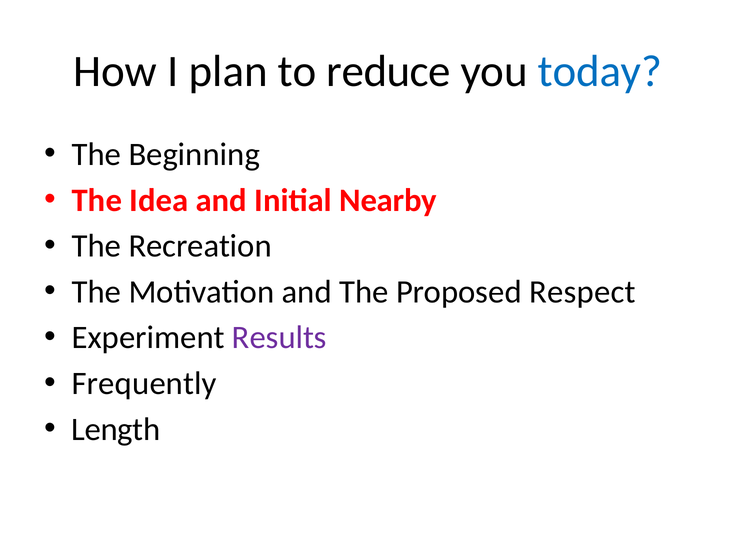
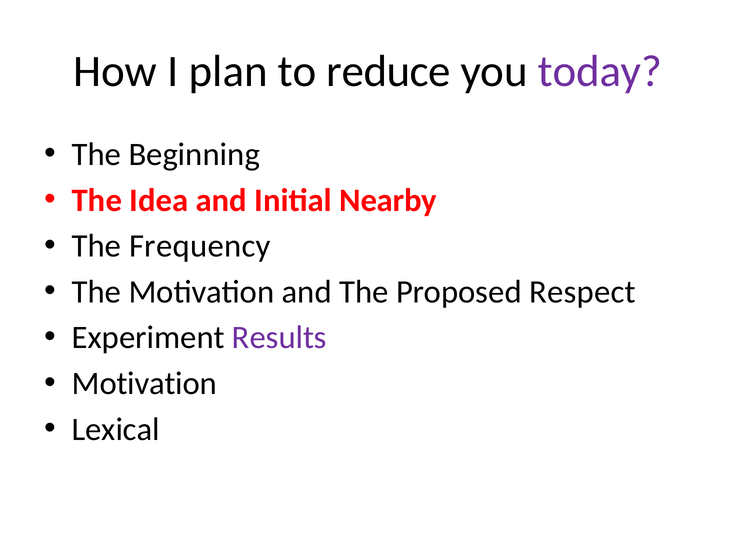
today colour: blue -> purple
Recreation: Recreation -> Frequency
Frequently at (144, 383): Frequently -> Motivation
Length: Length -> Lexical
